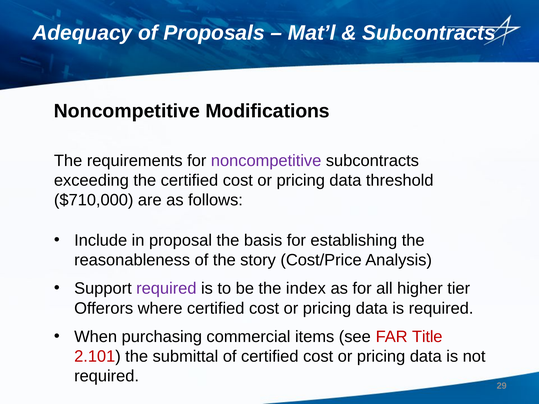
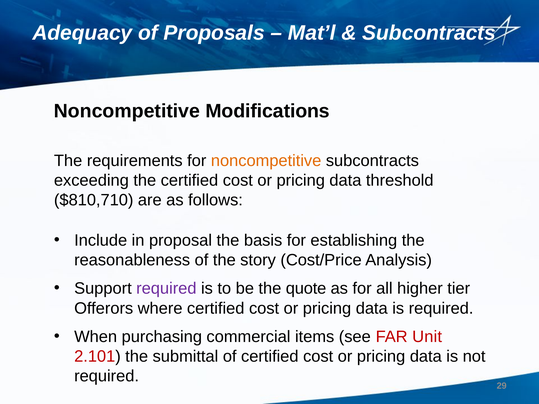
noncompetitive at (266, 161) colour: purple -> orange
$710,000: $710,000 -> $810,710
index: index -> quote
Title: Title -> Unit
